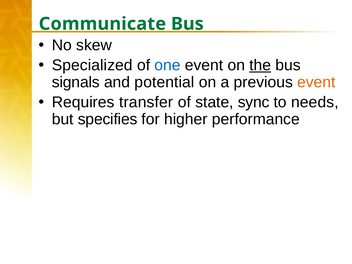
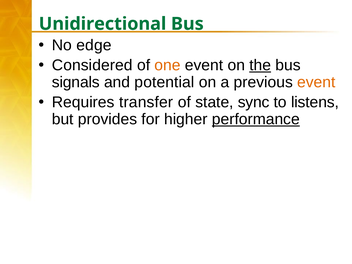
Communicate: Communicate -> Unidirectional
skew: skew -> edge
Specialized: Specialized -> Considered
one colour: blue -> orange
needs: needs -> listens
specifies: specifies -> provides
performance underline: none -> present
